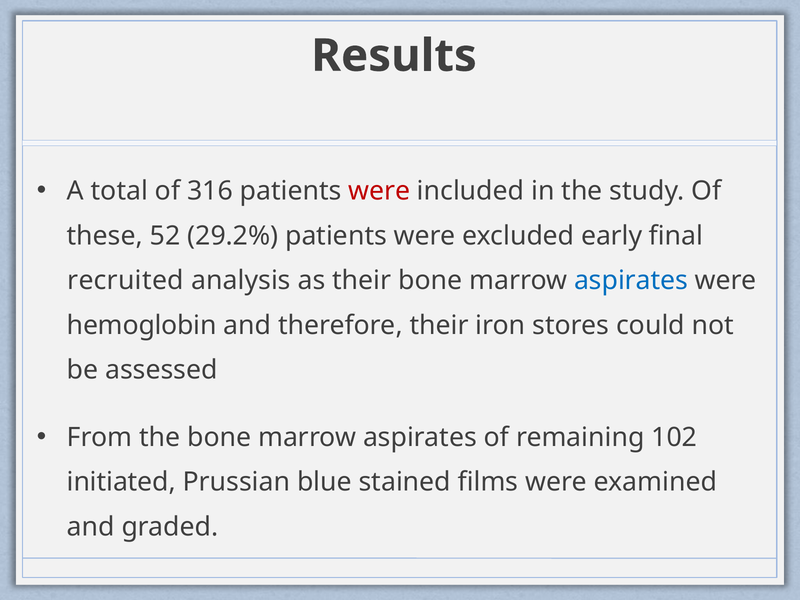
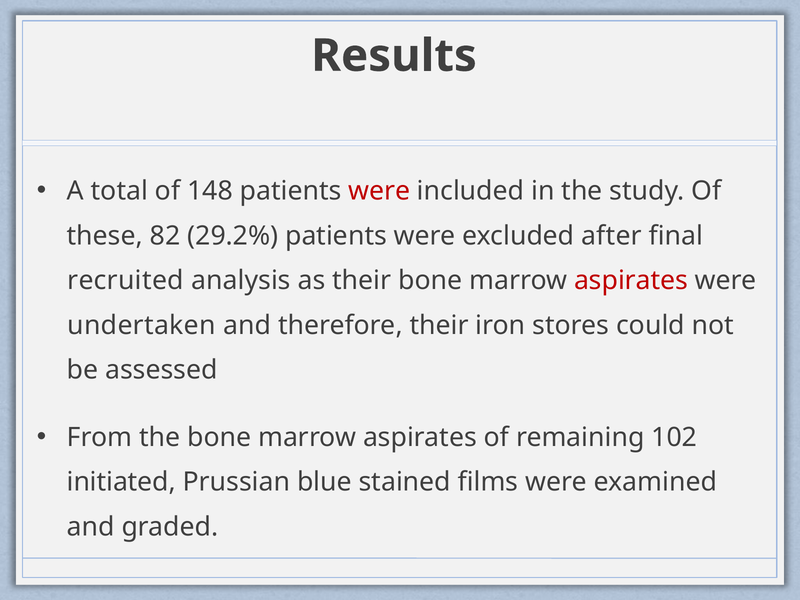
316: 316 -> 148
52: 52 -> 82
early: early -> after
aspirates at (631, 281) colour: blue -> red
hemoglobin: hemoglobin -> undertaken
